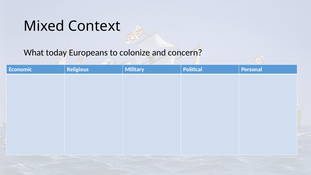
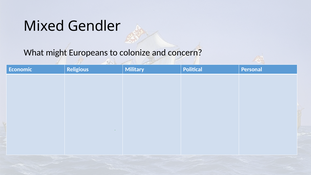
Context: Context -> Gendler
today: today -> might
